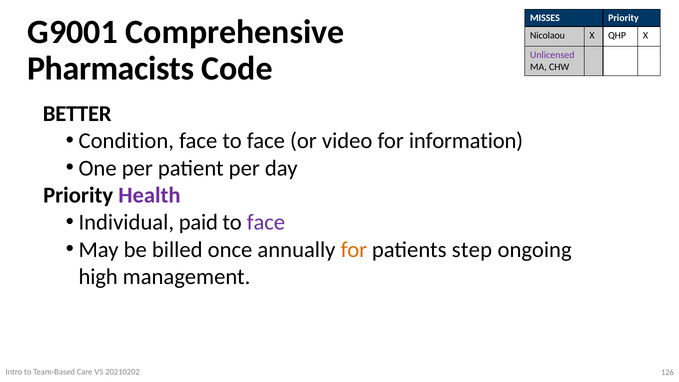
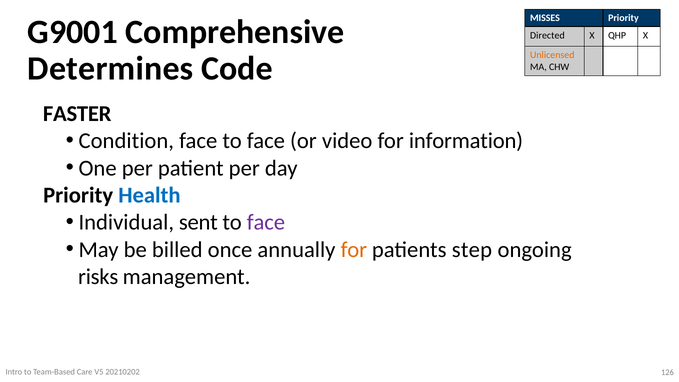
Nicolaou: Nicolaou -> Directed
Unlicensed colour: purple -> orange
Pharmacists: Pharmacists -> Determines
BETTER: BETTER -> FASTER
Health colour: purple -> blue
paid: paid -> sent
high: high -> risks
